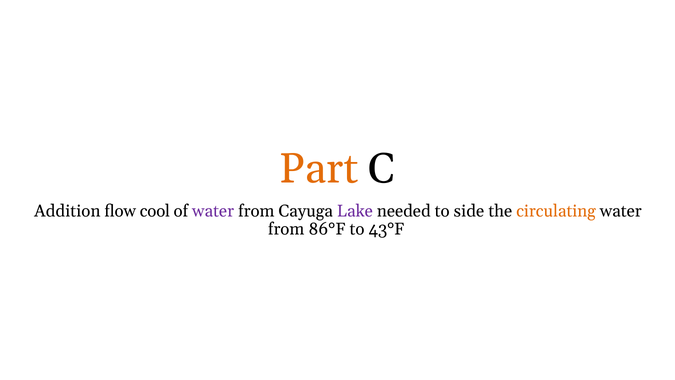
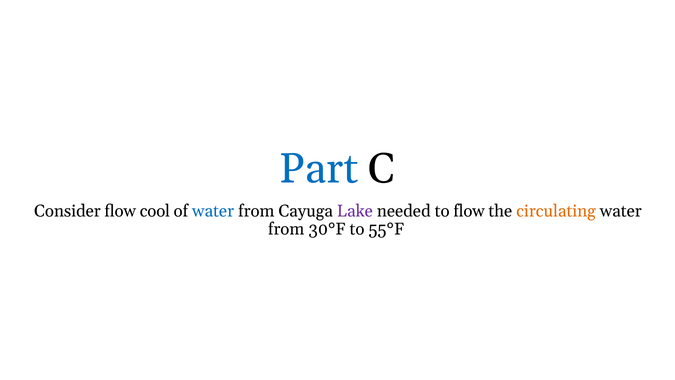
Part colour: orange -> blue
Addition: Addition -> Consider
water at (213, 211) colour: purple -> blue
to side: side -> flow
86°F: 86°F -> 30°F
43°F: 43°F -> 55°F
